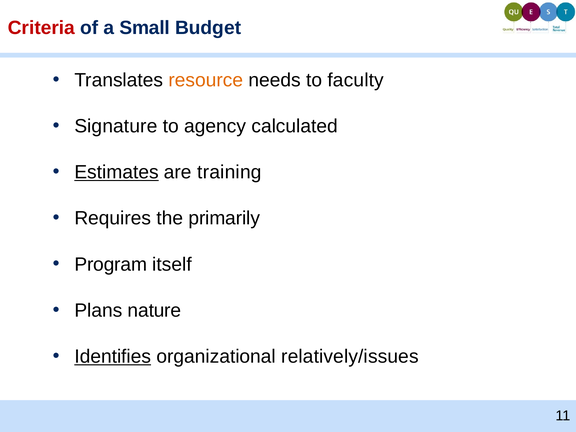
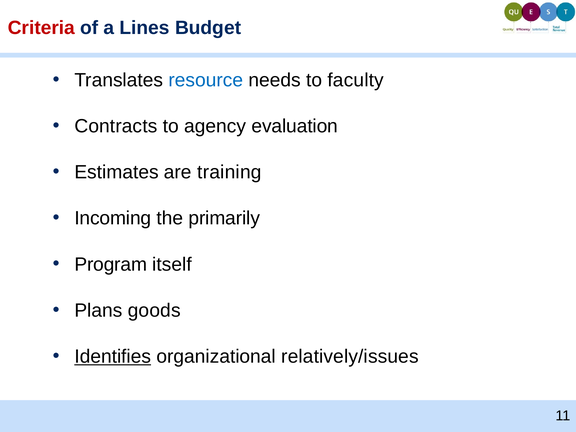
Small: Small -> Lines
resource colour: orange -> blue
Signature: Signature -> Contracts
calculated: calculated -> evaluation
Estimates underline: present -> none
Requires: Requires -> Incoming
nature: nature -> goods
